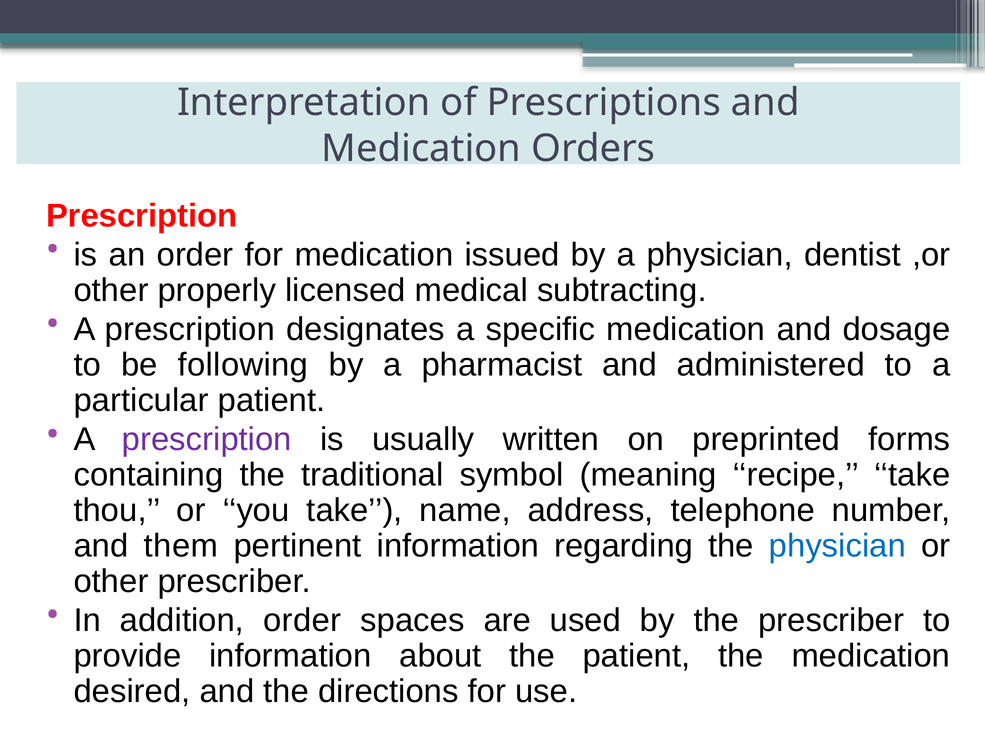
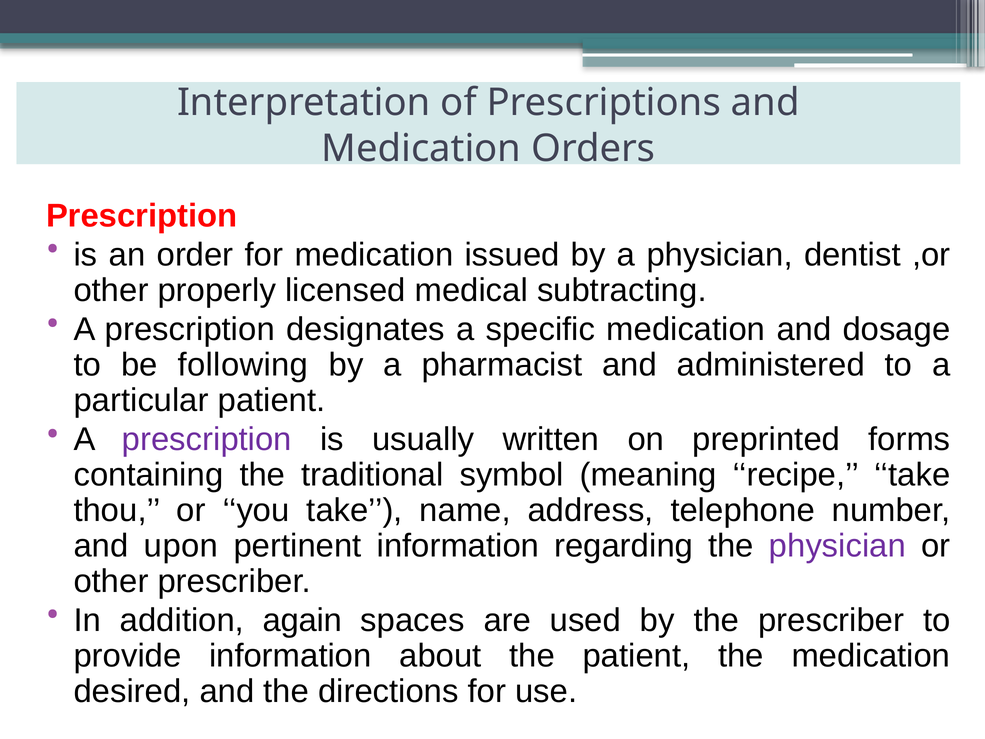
them: them -> upon
physician at (837, 546) colour: blue -> purple
addition order: order -> again
